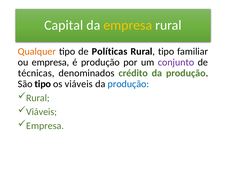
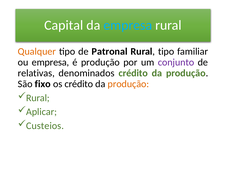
empresa at (128, 25) colour: yellow -> light blue
Políticas: Políticas -> Patronal
técnicas: técnicas -> relativas
São tipo: tipo -> fixo
os viáveis: viáveis -> crédito
produção at (128, 84) colour: blue -> orange
Viáveis at (42, 112): Viáveis -> Aplicar
Empresa at (45, 126): Empresa -> Custeios
